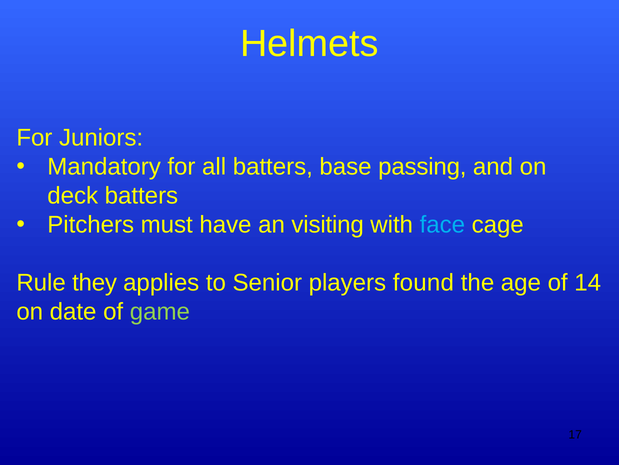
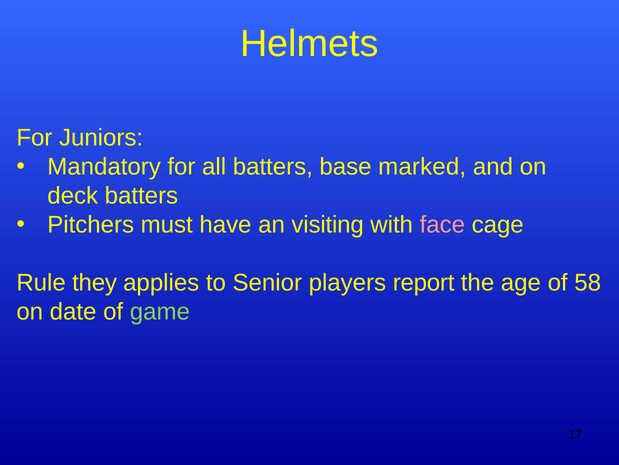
passing: passing -> marked
face colour: light blue -> pink
found: found -> report
14: 14 -> 58
